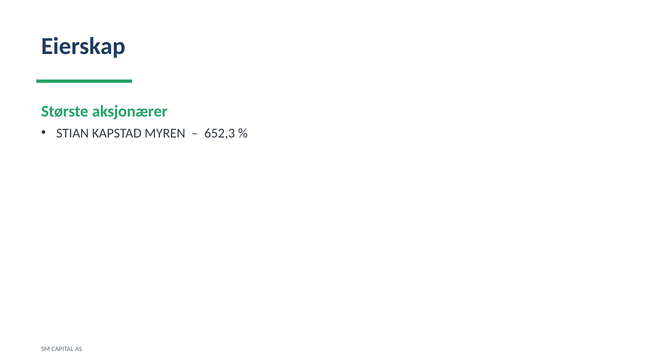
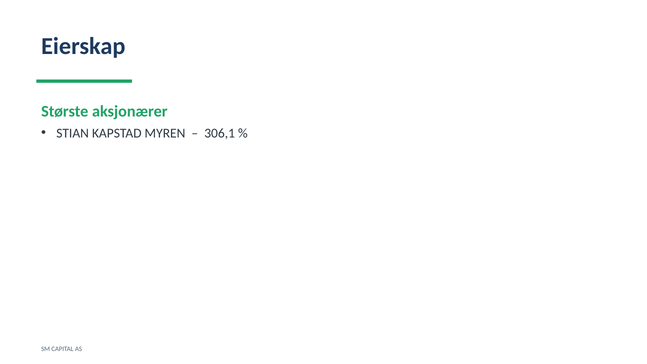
652,3: 652,3 -> 306,1
